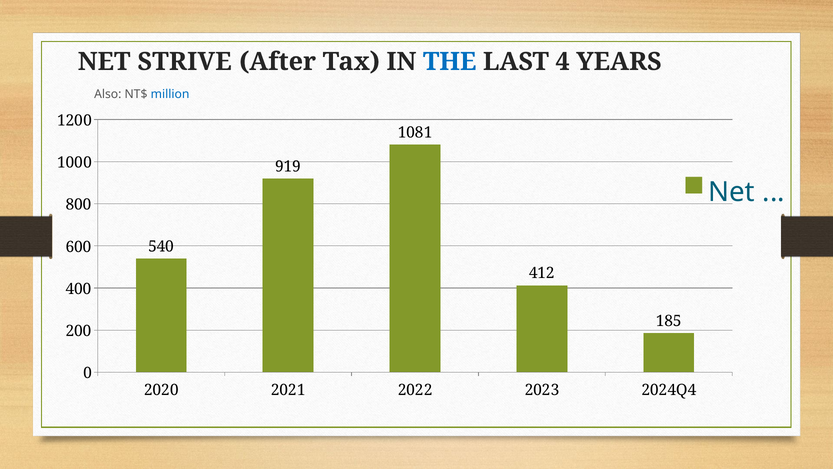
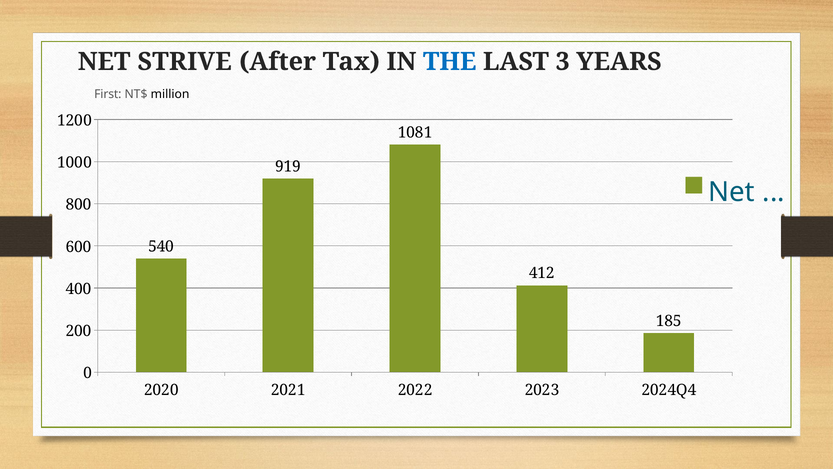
4: 4 -> 3
Also: Also -> First
million colour: blue -> black
